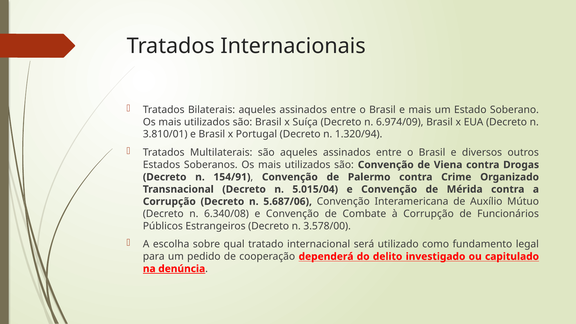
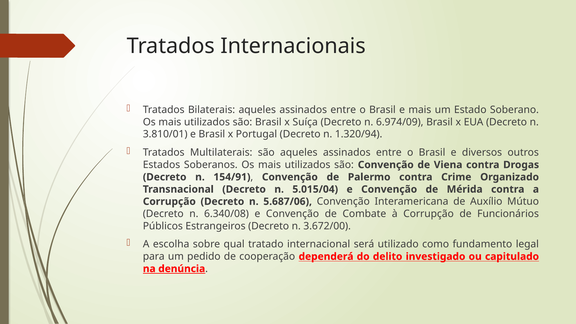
3.578/00: 3.578/00 -> 3.672/00
